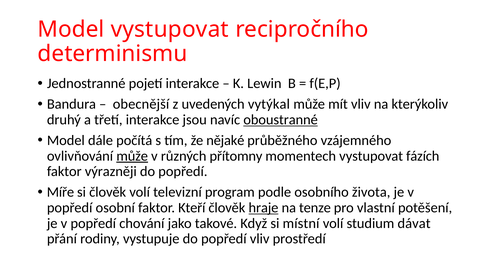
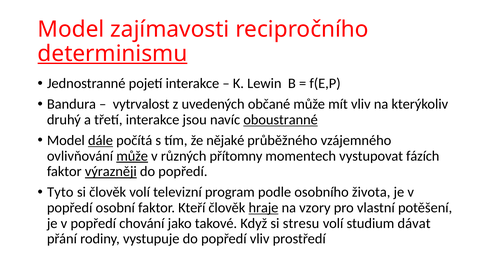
Model vystupovat: vystupovat -> zajímavosti
determinismu underline: none -> present
obecnější: obecnější -> vytrvalost
vytýkal: vytýkal -> občané
dále underline: none -> present
výrazněji underline: none -> present
Míře: Míře -> Tyto
tenze: tenze -> vzory
místní: místní -> stresu
